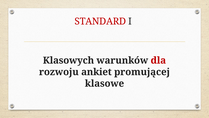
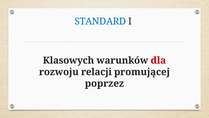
STANDARD colour: red -> blue
ankiet: ankiet -> relacji
klasowe: klasowe -> poprzez
